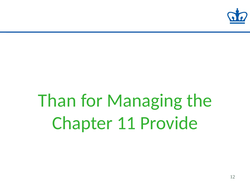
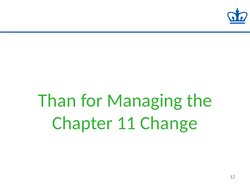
Provide: Provide -> Change
